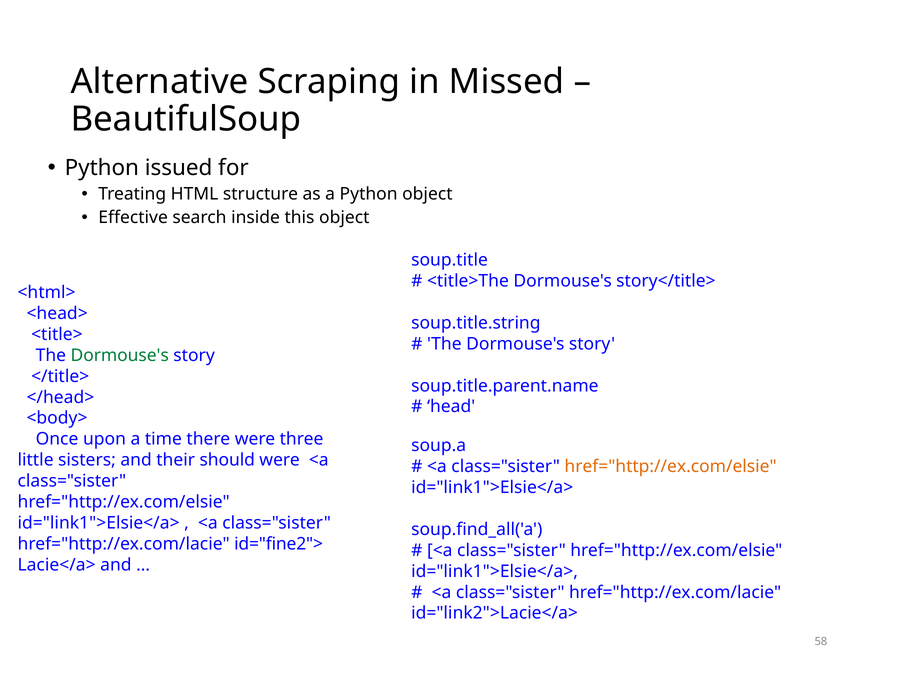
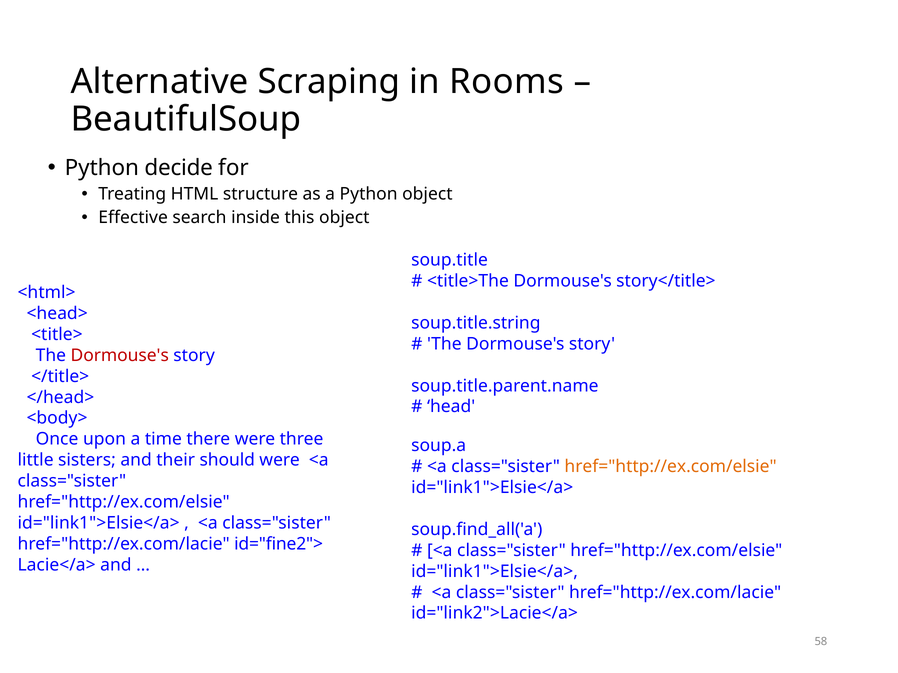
Missed: Missed -> Rooms
issued: issued -> decide
Dormouse's at (120, 356) colour: green -> red
